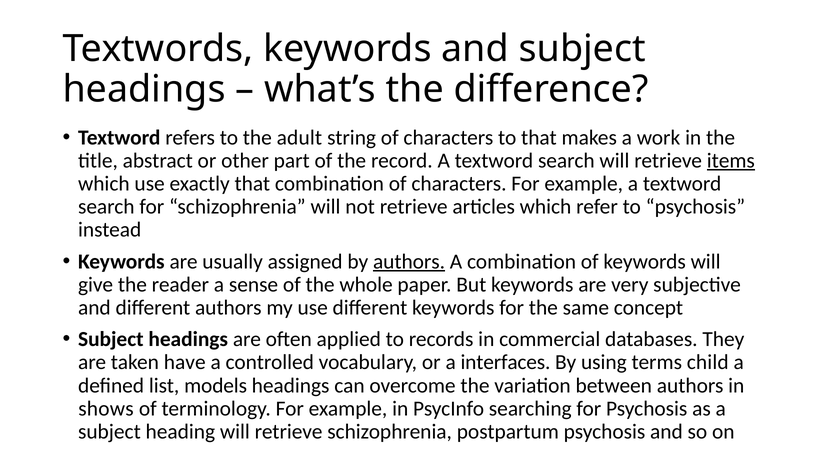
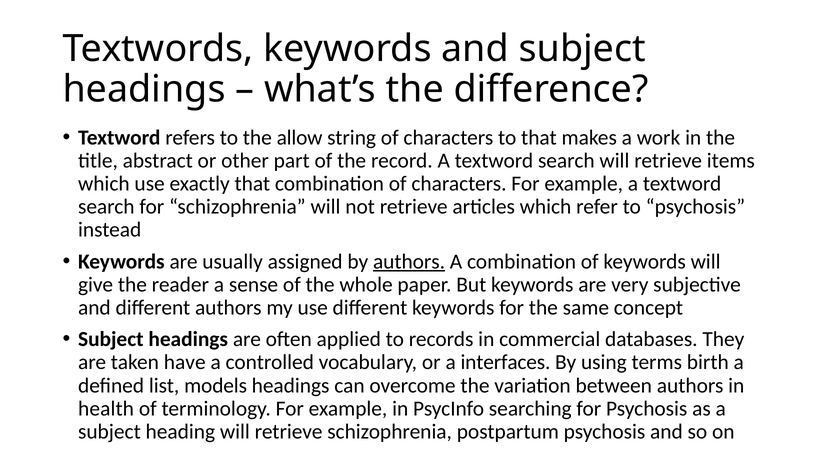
adult: adult -> allow
items underline: present -> none
child: child -> birth
shows: shows -> health
